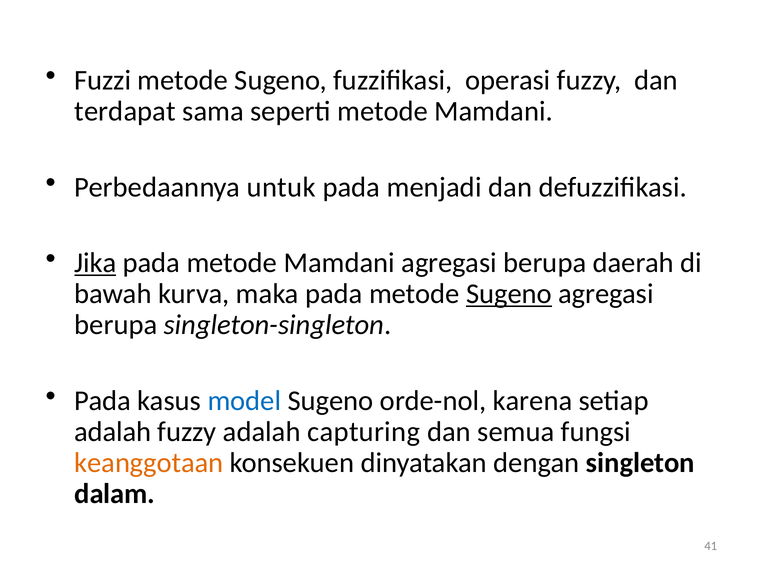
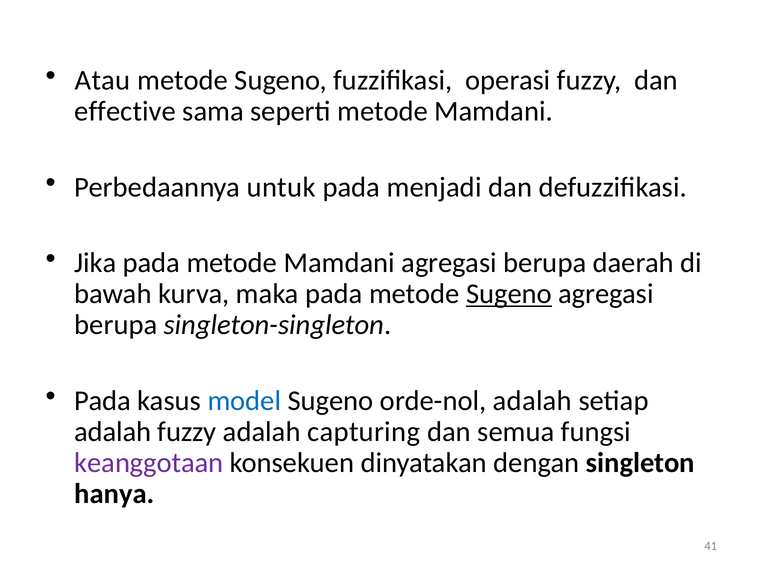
Fuzzi: Fuzzi -> Atau
terdapat: terdapat -> effective
Jika underline: present -> none
orde-nol karena: karena -> adalah
keanggotaan colour: orange -> purple
dalam: dalam -> hanya
